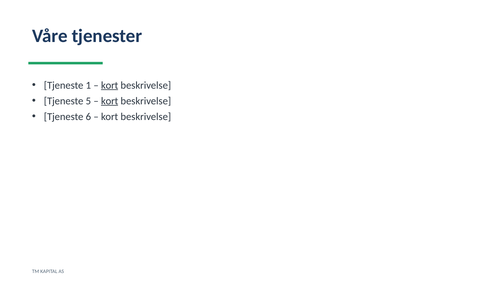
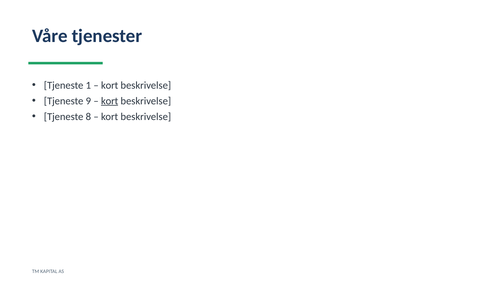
kort at (110, 85) underline: present -> none
5: 5 -> 9
6: 6 -> 8
